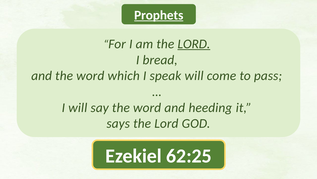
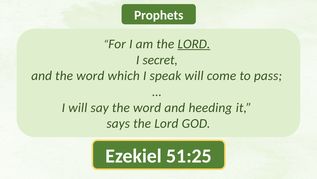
Prophets underline: present -> none
bread: bread -> secret
62:25: 62:25 -> 51:25
